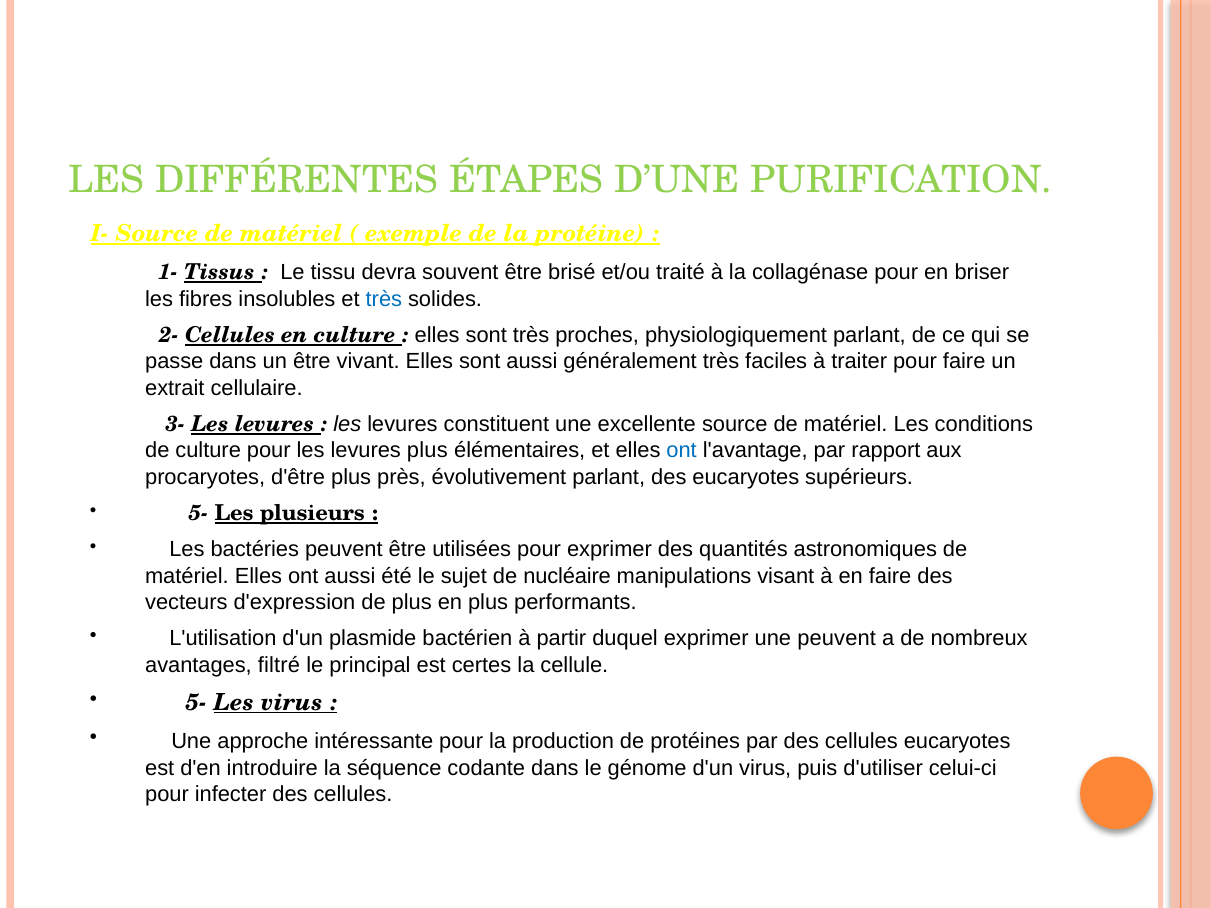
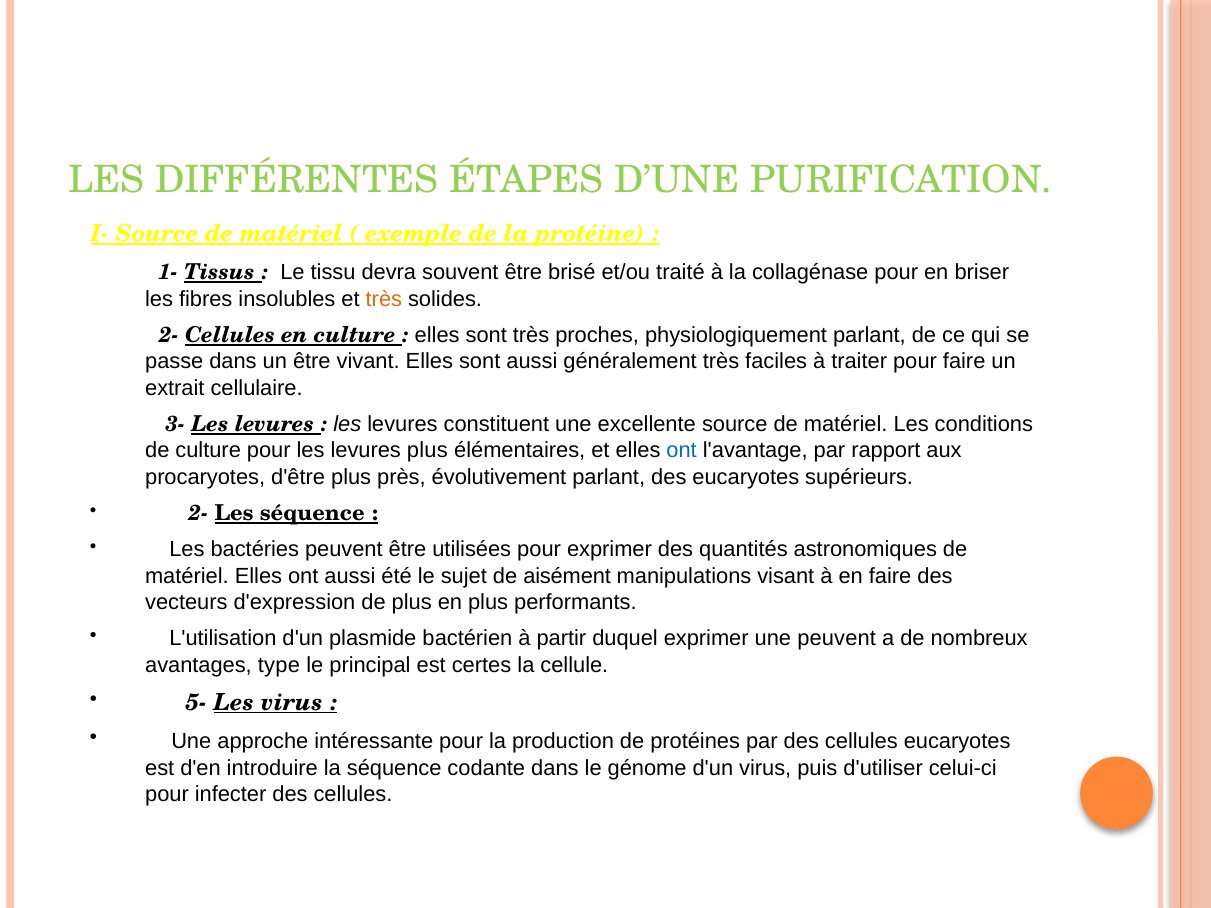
très at (384, 299) colour: blue -> orange
5- at (199, 513): 5- -> 2-
Les plusieurs: plusieurs -> séquence
nucléaire: nucléaire -> aisément
filtré: filtré -> type
